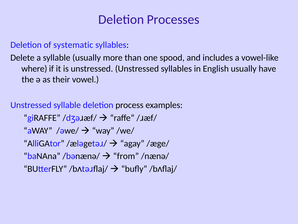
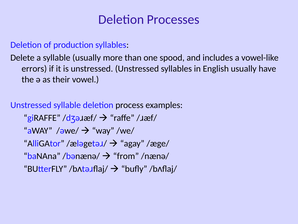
systematic: systematic -> production
where: where -> errors
